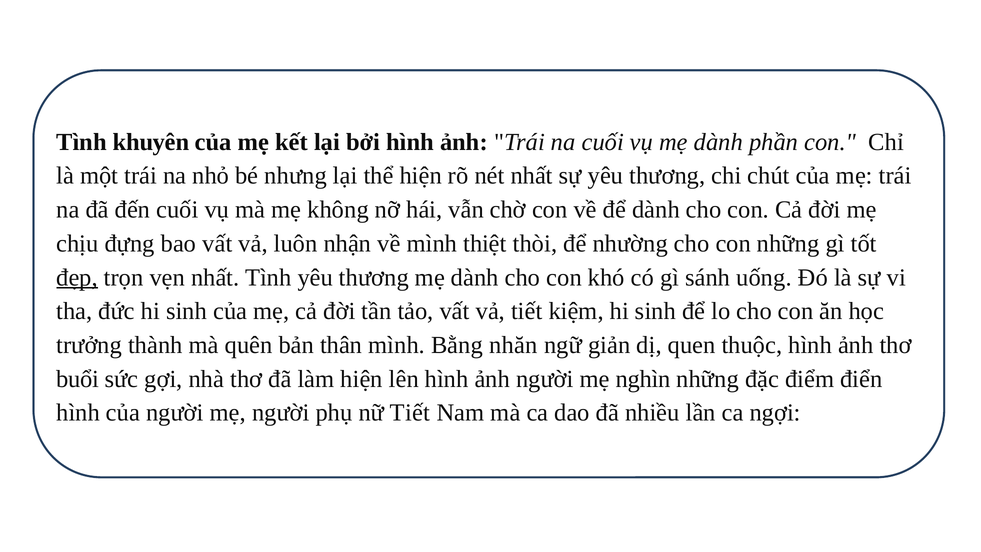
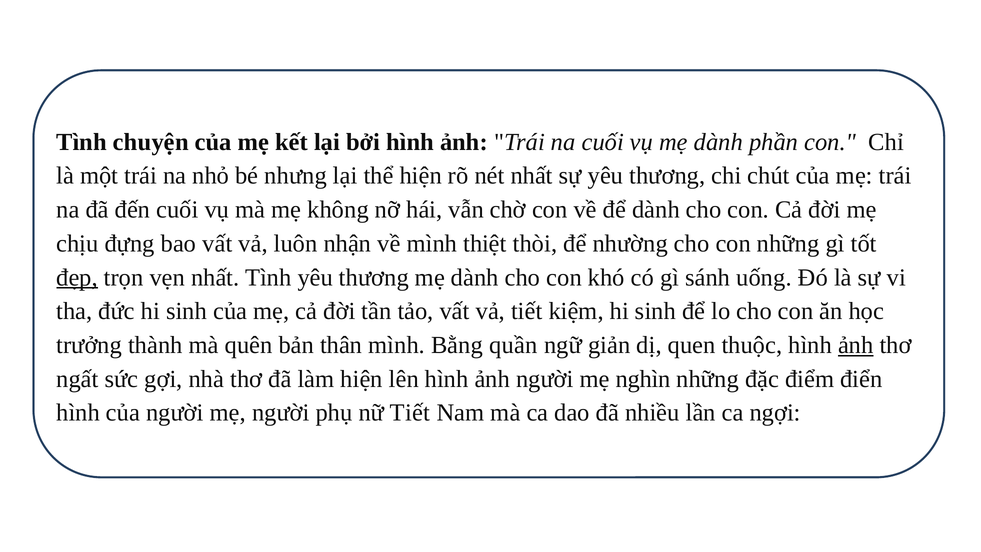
khuyên: khuyên -> chuyện
nhăn: nhăn -> quần
ảnh at (856, 345) underline: none -> present
buổi: buổi -> ngất
